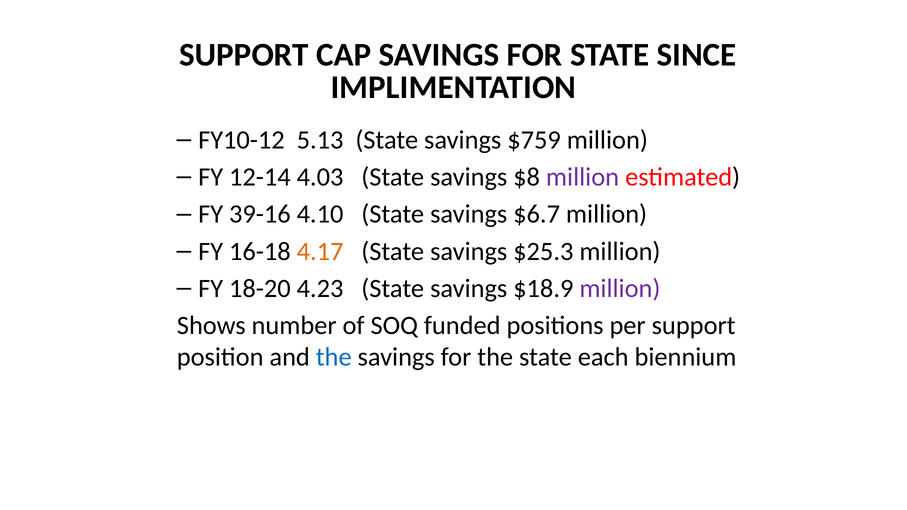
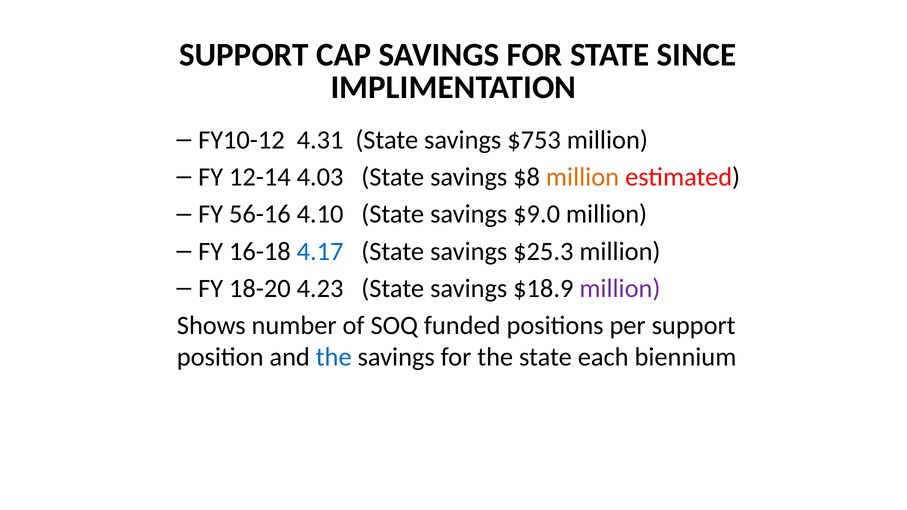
5.13: 5.13 -> 4.31
$759: $759 -> $753
million at (583, 177) colour: purple -> orange
39-16: 39-16 -> 56-16
$6.7: $6.7 -> $9.0
4.17 colour: orange -> blue
